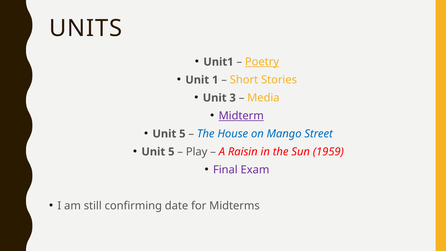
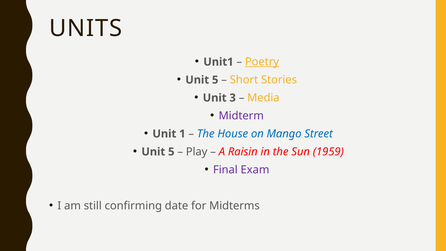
1 at (215, 80): 1 -> 5
Midterm underline: present -> none
5 at (182, 134): 5 -> 1
